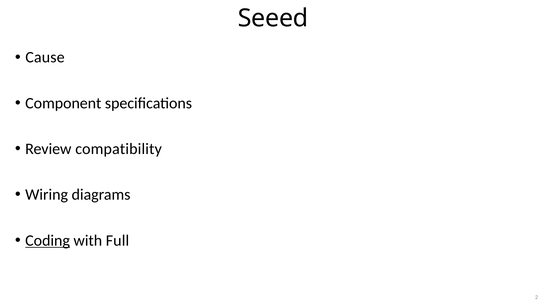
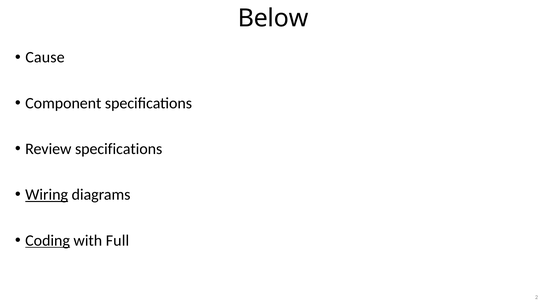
Seeed: Seeed -> Below
Review compatibility: compatibility -> specifications
Wiring underline: none -> present
